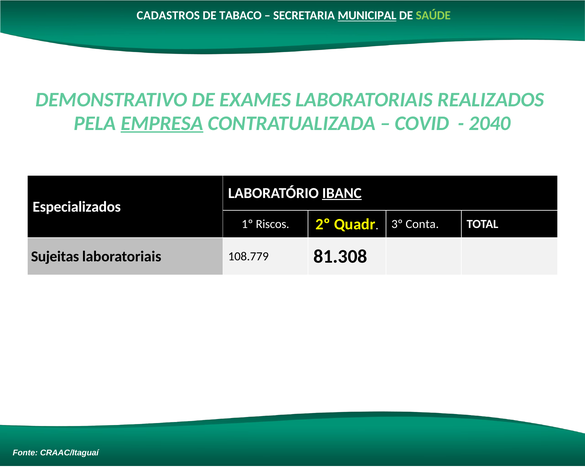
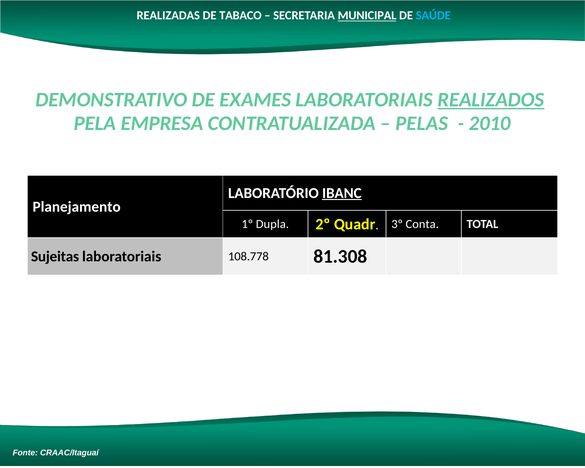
CADASTROS: CADASTROS -> REALIZADAS
SAÚDE colour: light green -> light blue
REALIZADOS underline: none -> present
EMPRESA underline: present -> none
COVID: COVID -> PELAS
2040: 2040 -> 2010
Especializados: Especializados -> Planejamento
Riscos: Riscos -> Dupla
108.779: 108.779 -> 108.778
